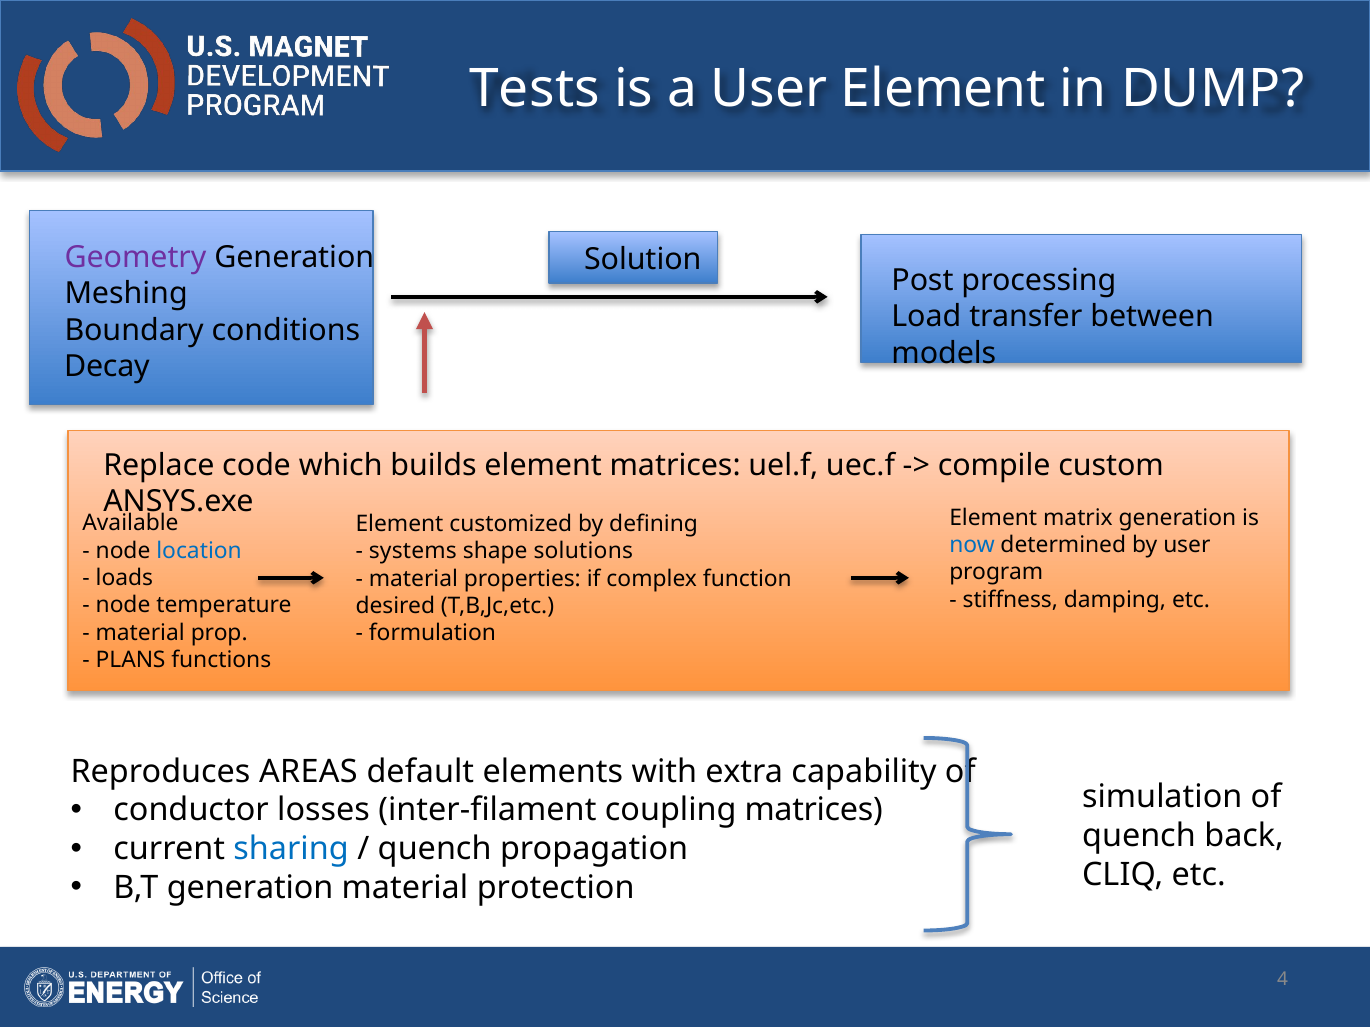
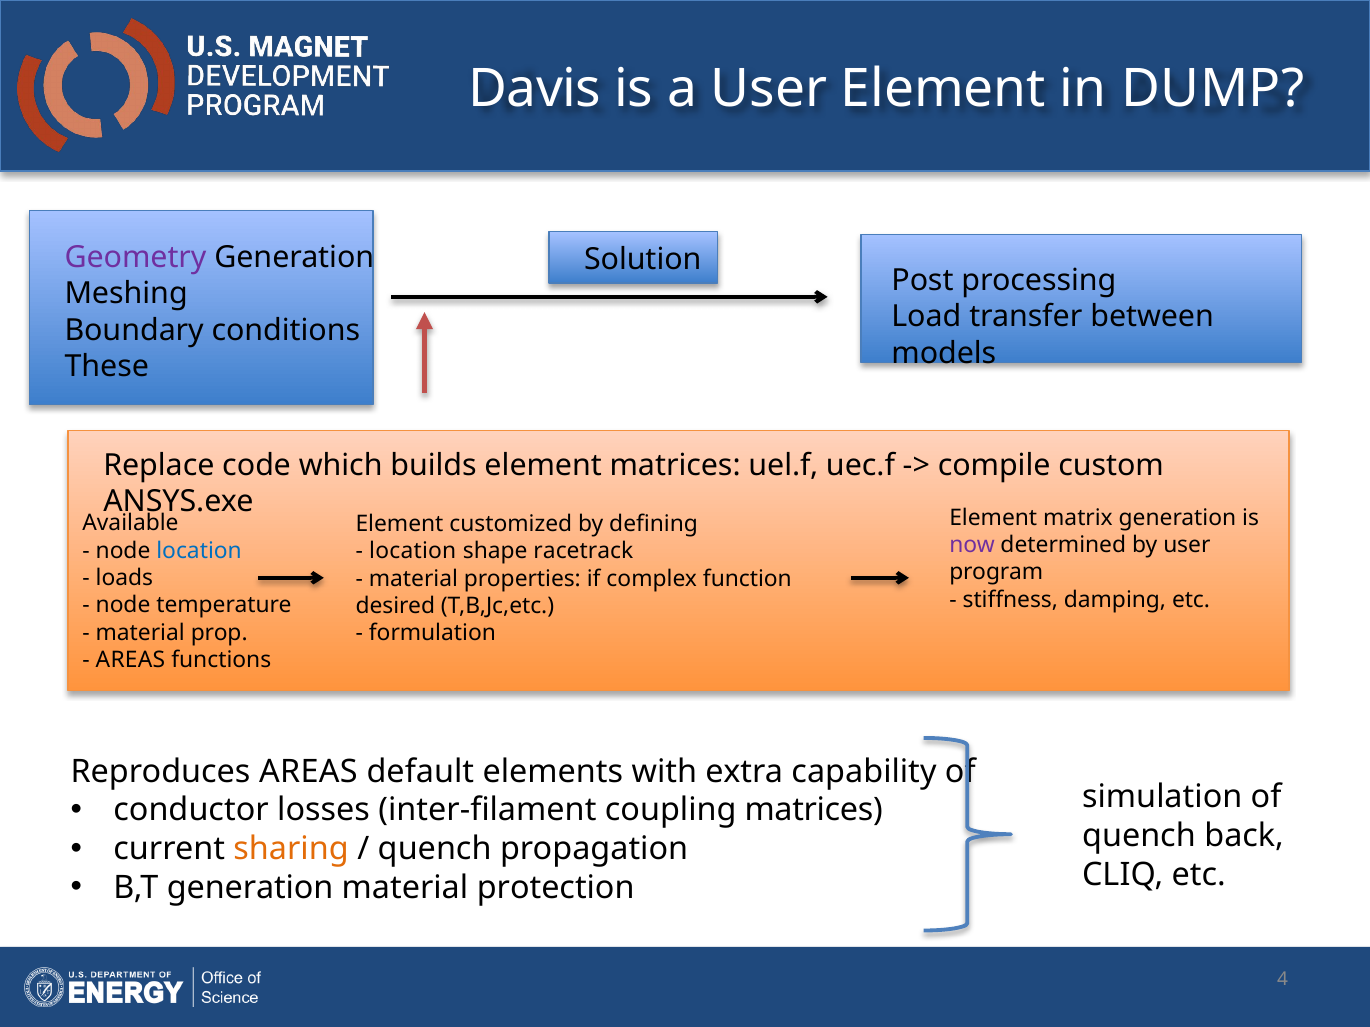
Tests: Tests -> Davis
Decay: Decay -> These
now colour: blue -> purple
systems at (413, 551): systems -> location
solutions: solutions -> racetrack
PLANS at (131, 660): PLANS -> AREAS
sharing colour: blue -> orange
